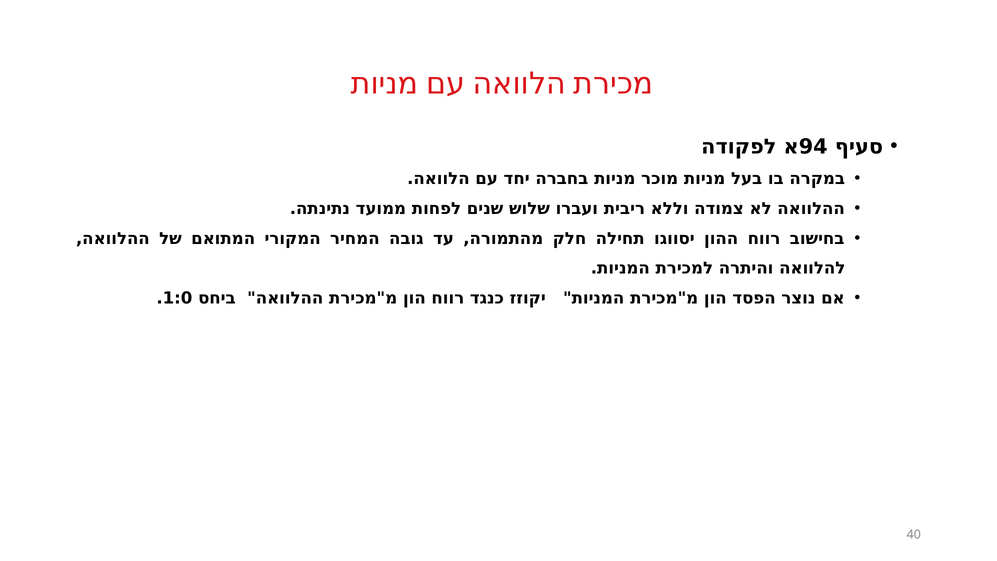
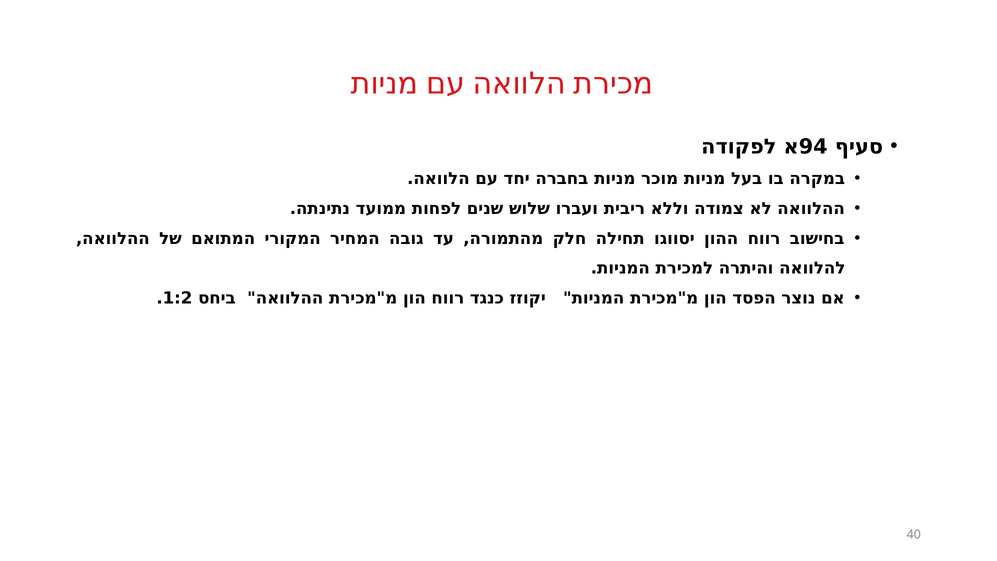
1:0: 1:0 -> 1:2
